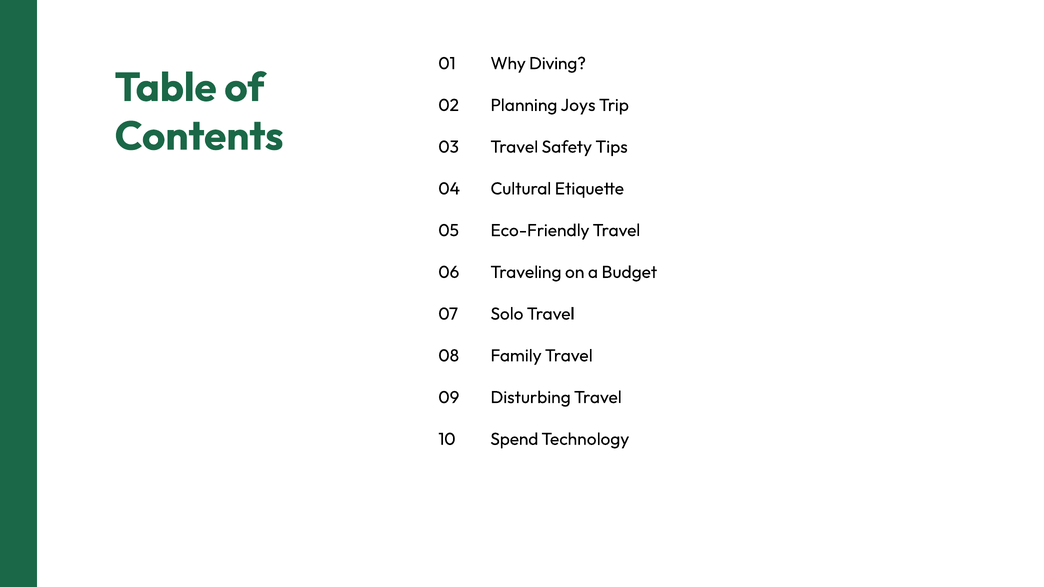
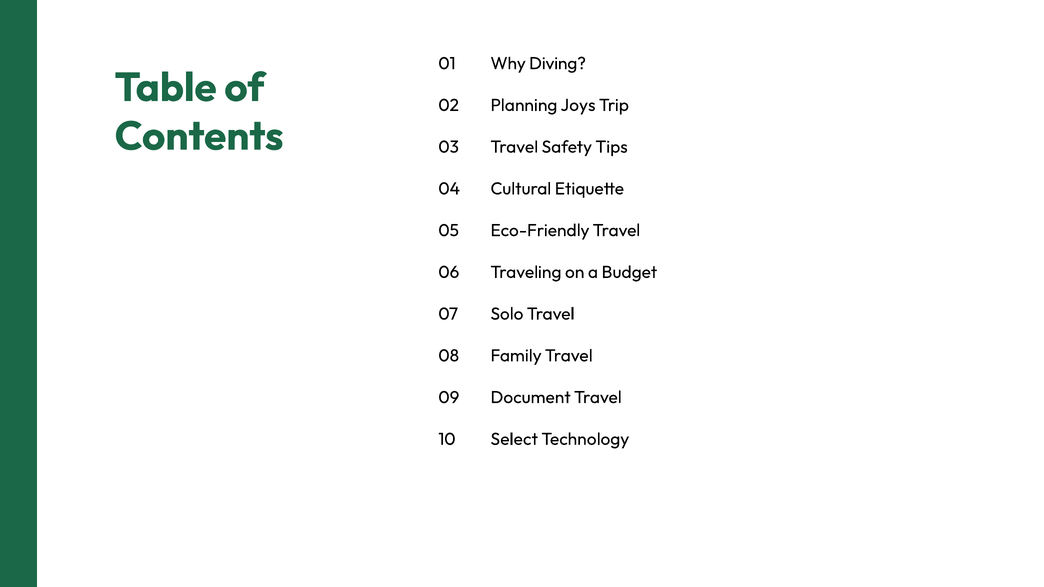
Disturbing: Disturbing -> Document
Spend: Spend -> Select
